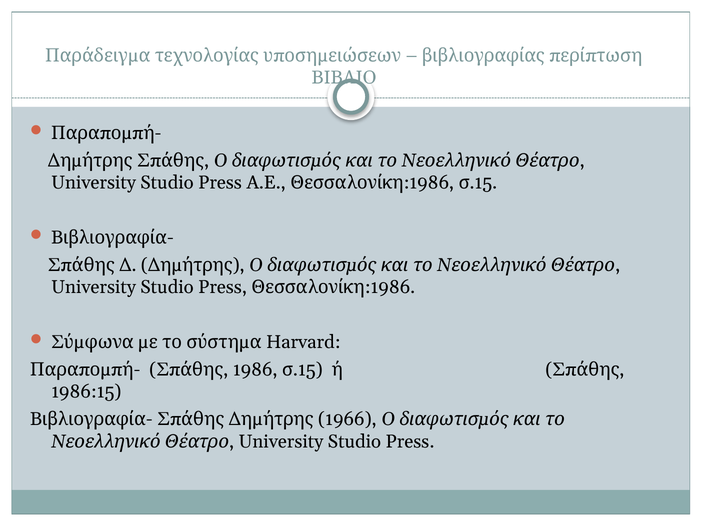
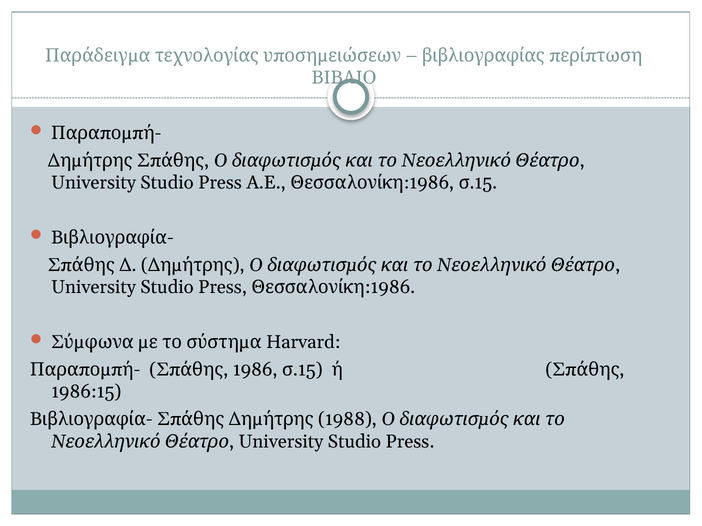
1966: 1966 -> 1988
